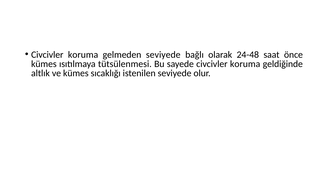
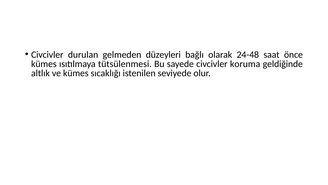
koruma at (83, 55): koruma -> durulan
gelmeden seviyede: seviyede -> düzeyleri
